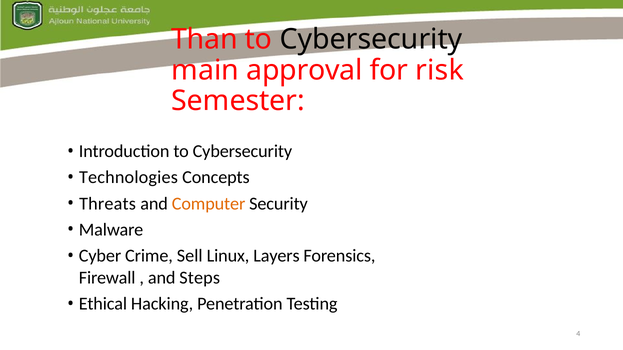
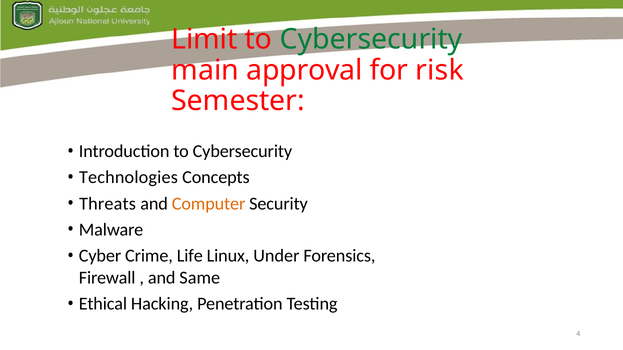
Than: Than -> Limit
Cybersecurity at (371, 39) colour: black -> green
Sell: Sell -> Life
Layers: Layers -> Under
Steps: Steps -> Same
